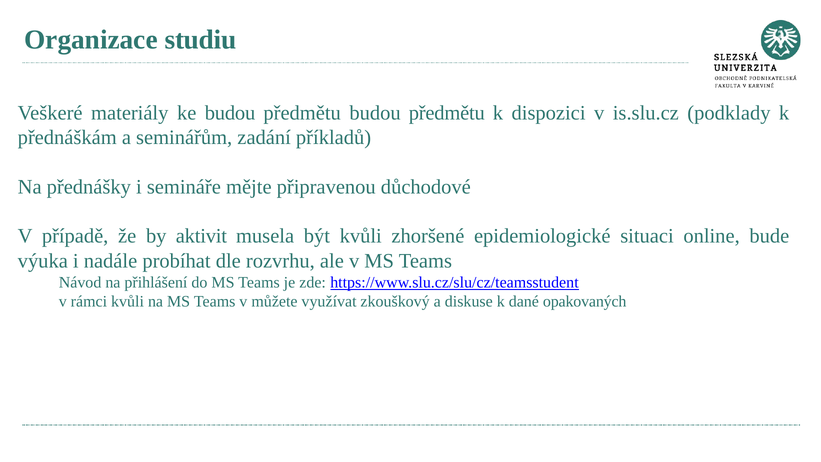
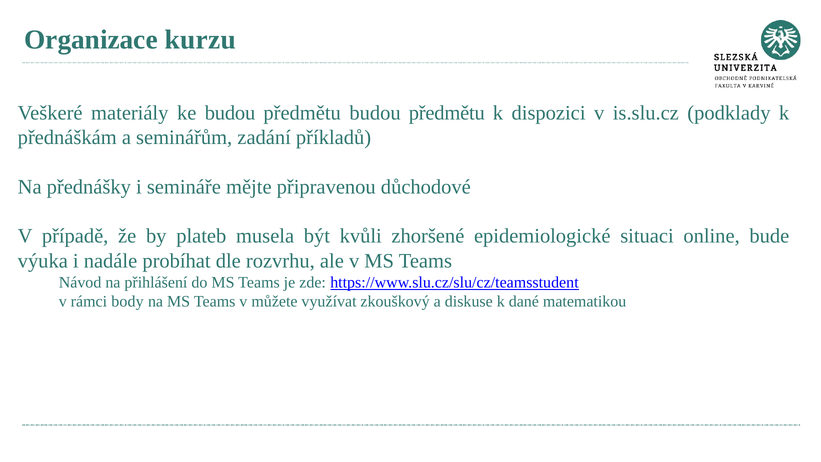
studiu: studiu -> kurzu
aktivit: aktivit -> plateb
rámci kvůli: kvůli -> body
opakovaných: opakovaných -> matematikou
